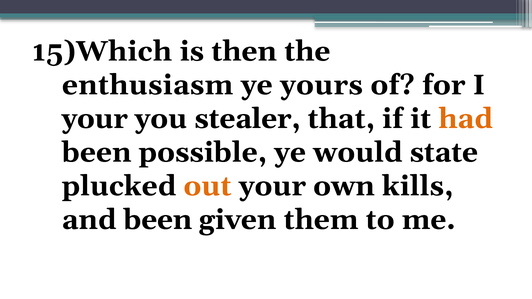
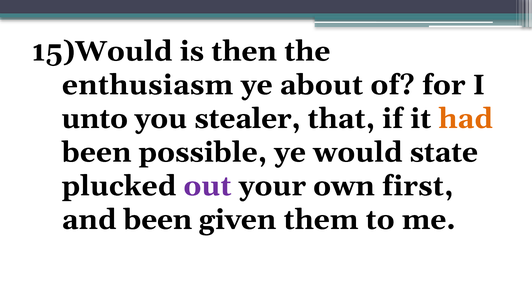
15)Which: 15)Which -> 15)Would
yours: yours -> about
your at (95, 119): your -> unto
out colour: orange -> purple
kills: kills -> first
